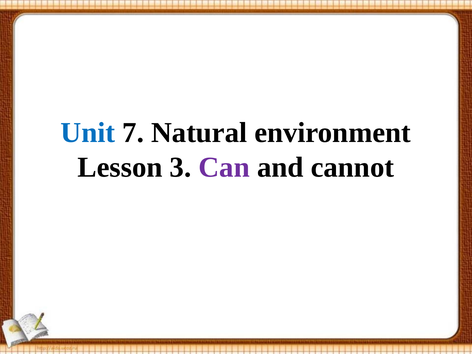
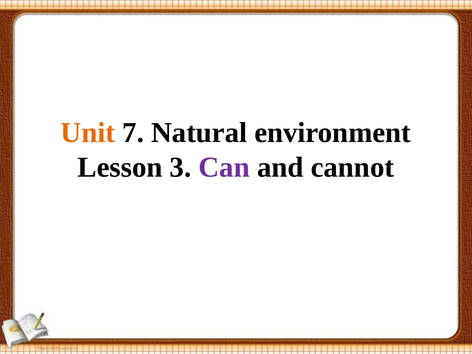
Unit colour: blue -> orange
